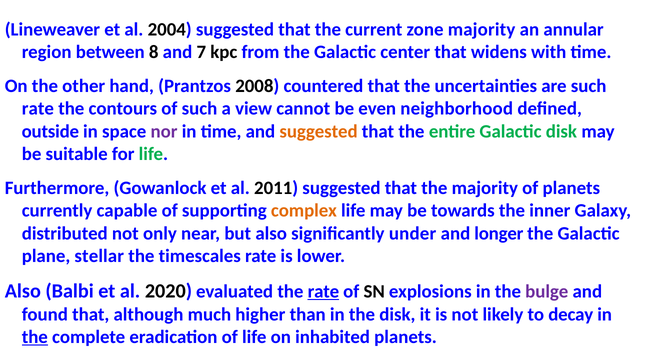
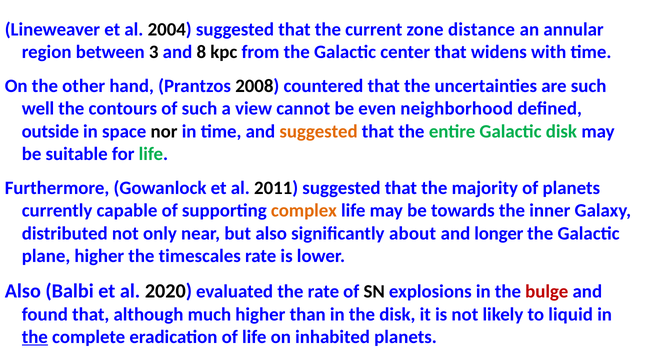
zone majority: majority -> distance
8: 8 -> 3
7: 7 -> 8
rate at (38, 109): rate -> well
nor colour: purple -> black
under: under -> about
plane stellar: stellar -> higher
rate at (323, 291) underline: present -> none
bulge colour: purple -> red
decay: decay -> liquid
